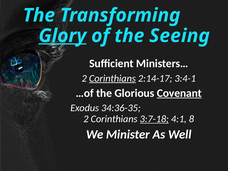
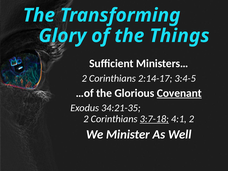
Glory underline: present -> none
Seeing: Seeing -> Things
Corinthians at (112, 78) underline: present -> none
3:4-1: 3:4-1 -> 3:4-5
34:36-35: 34:36-35 -> 34:21-35
4:1 8: 8 -> 2
